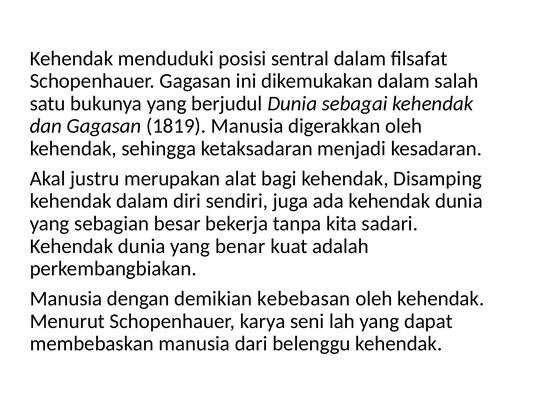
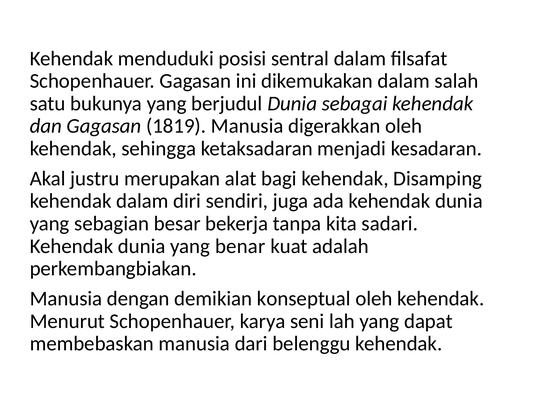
kebebasan: kebebasan -> konseptual
